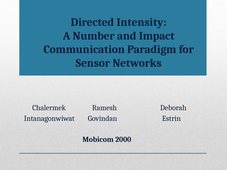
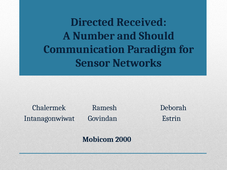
Intensity: Intensity -> Received
Impact: Impact -> Should
